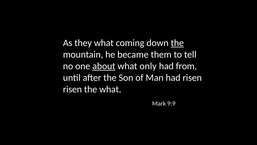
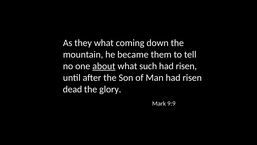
the at (177, 43) underline: present -> none
only: only -> such
from at (186, 66): from -> risen
risen at (72, 89): risen -> dead
the what: what -> glory
